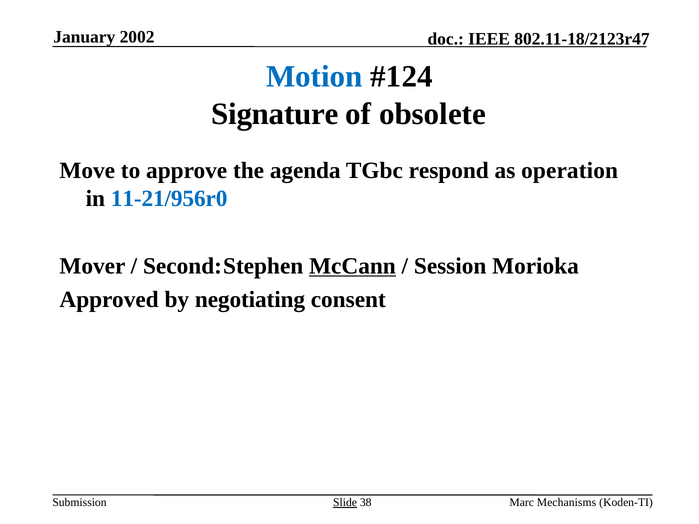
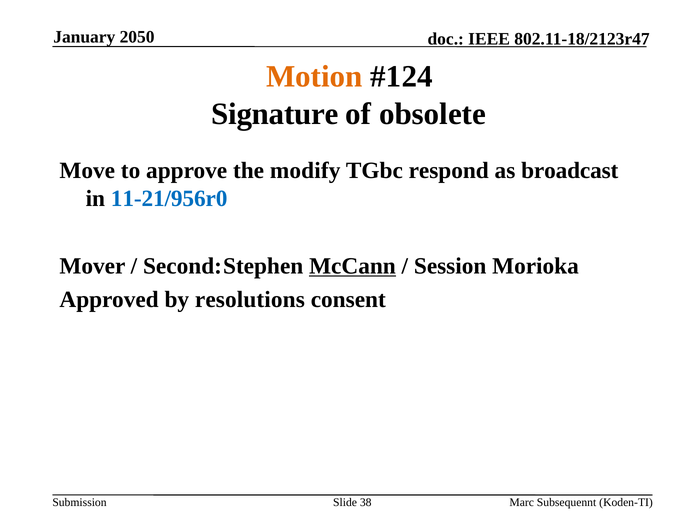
2002: 2002 -> 2050
Motion colour: blue -> orange
agenda: agenda -> modify
operation: operation -> broadcast
negotiating: negotiating -> resolutions
Slide underline: present -> none
Mechanisms: Mechanisms -> Subsequennt
